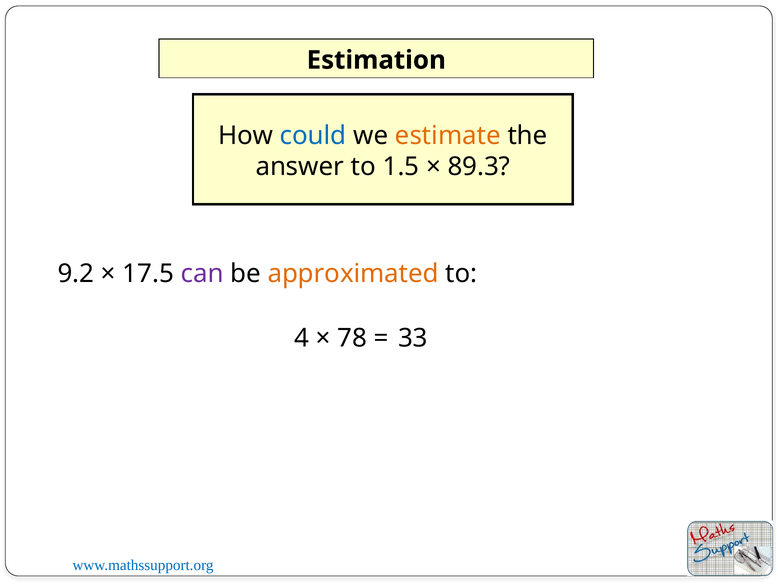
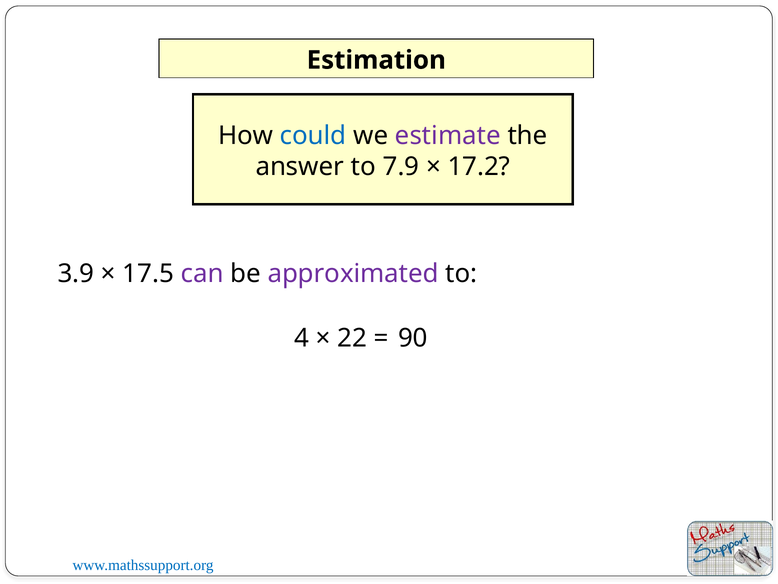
estimate colour: orange -> purple
1.5: 1.5 -> 7.9
89.3: 89.3 -> 17.2
9.2: 9.2 -> 3.9
approximated colour: orange -> purple
78: 78 -> 22
33: 33 -> 90
